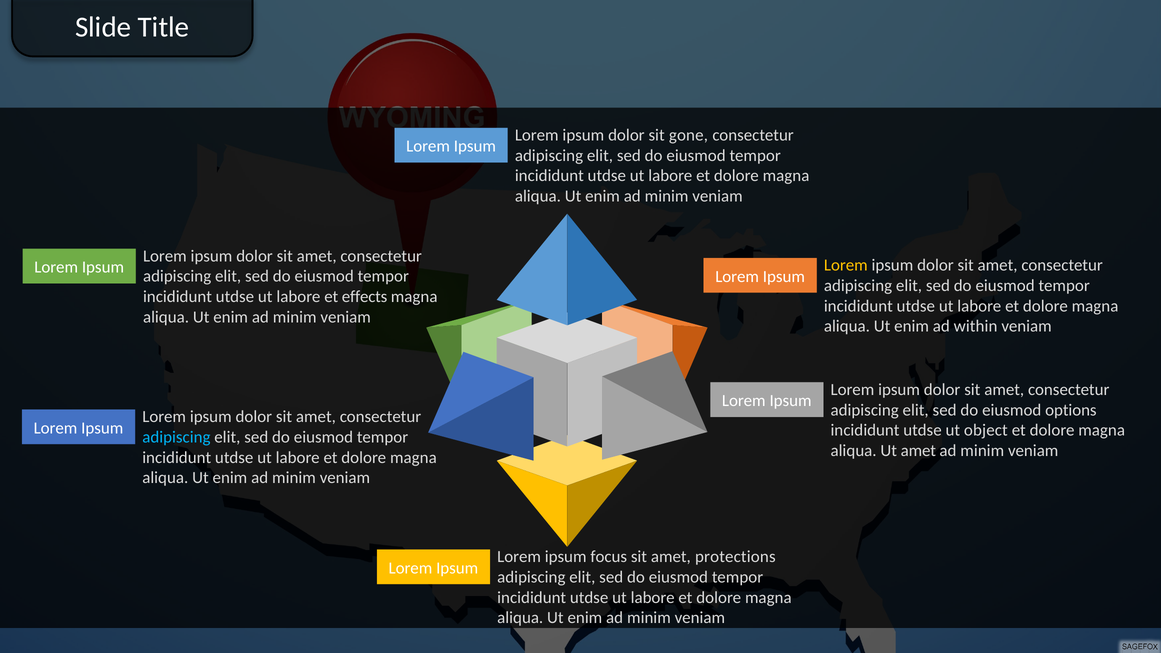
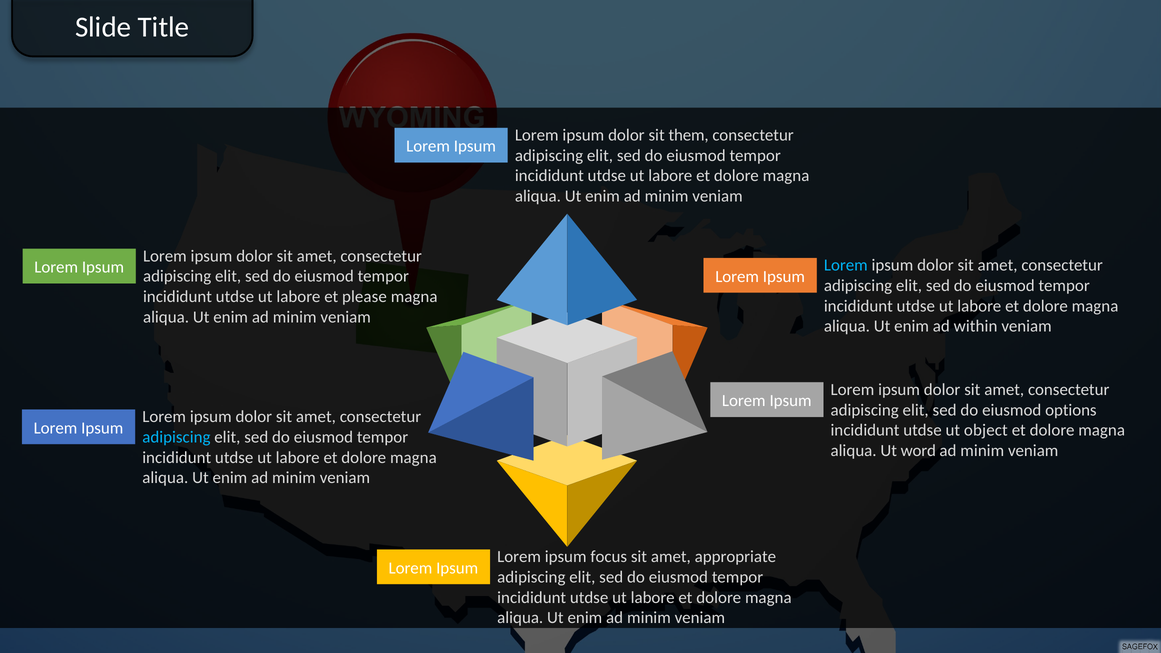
gone: gone -> them
Lorem at (846, 265) colour: yellow -> light blue
effects: effects -> please
Ut amet: amet -> word
protections: protections -> appropriate
